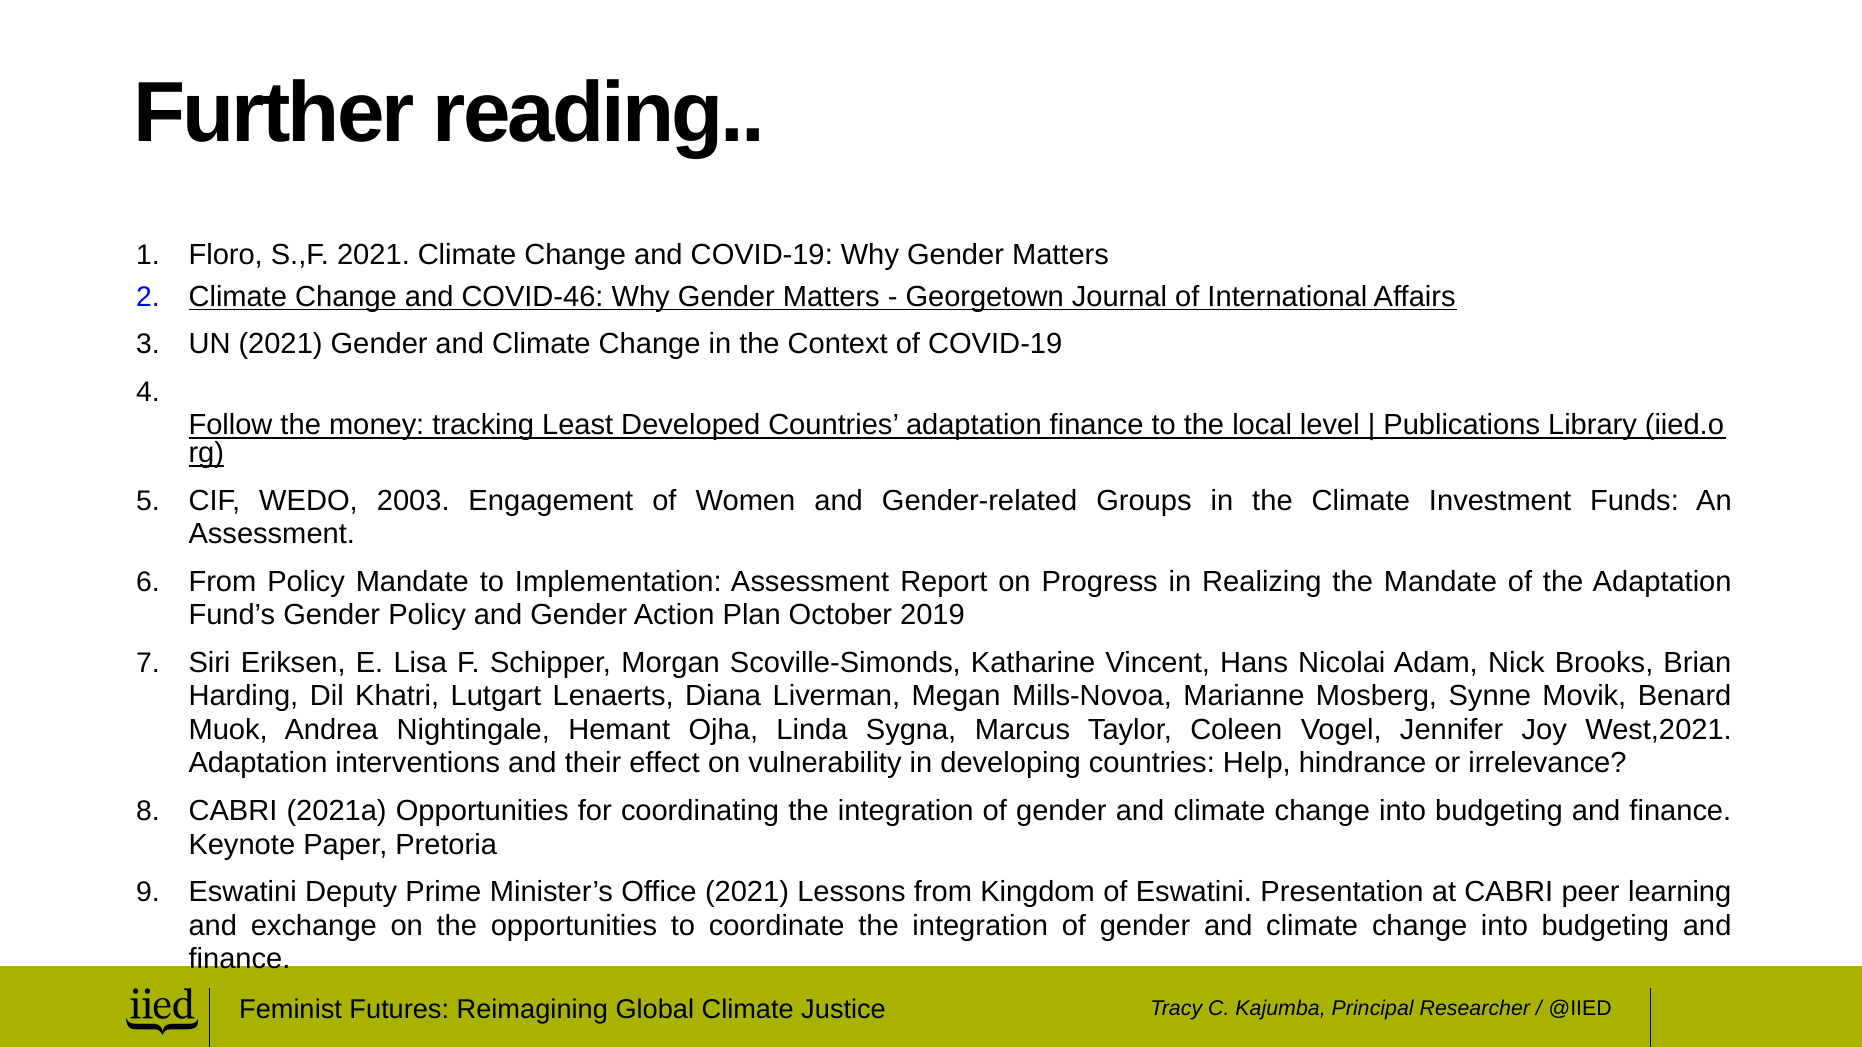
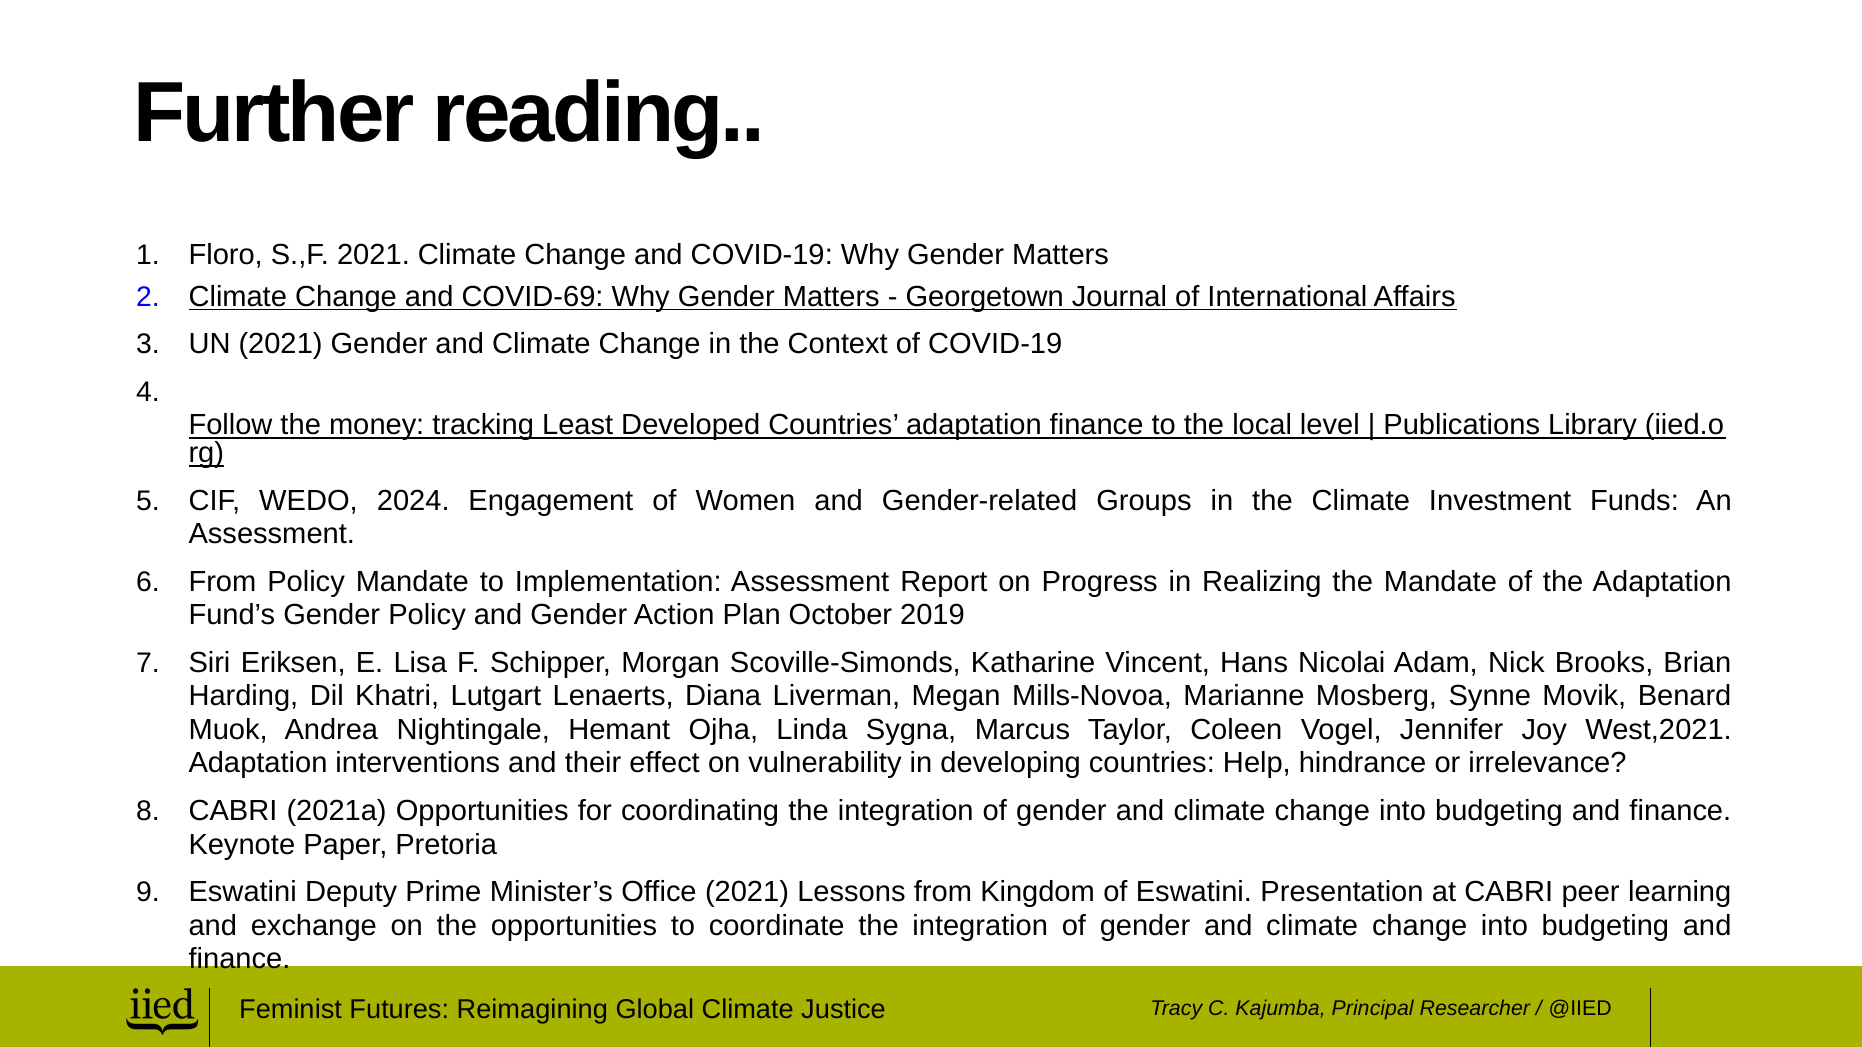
COVID-46: COVID-46 -> COVID-69
2003: 2003 -> 2024
